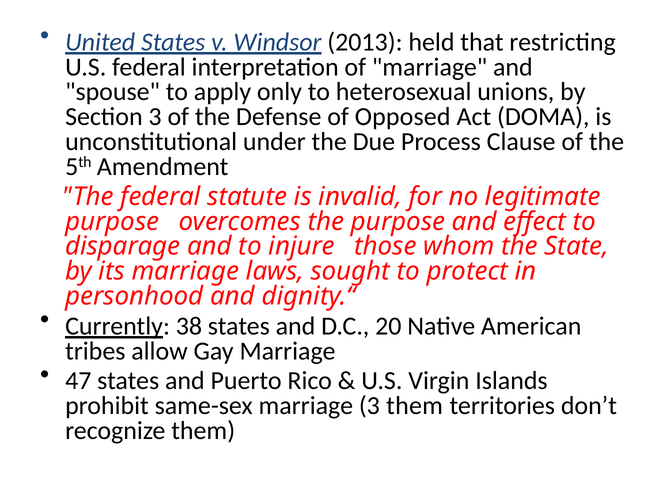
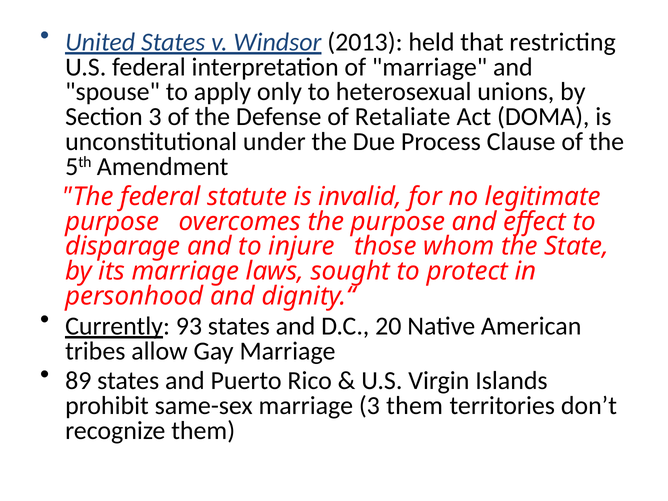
Opposed: Opposed -> Retaliate
38: 38 -> 93
47: 47 -> 89
